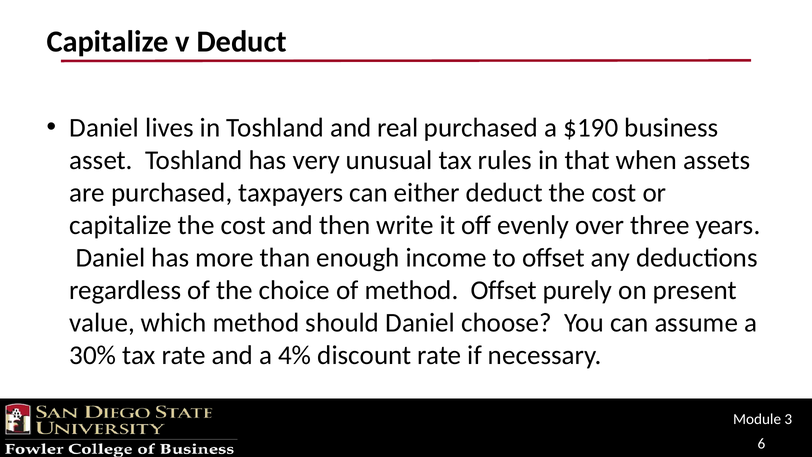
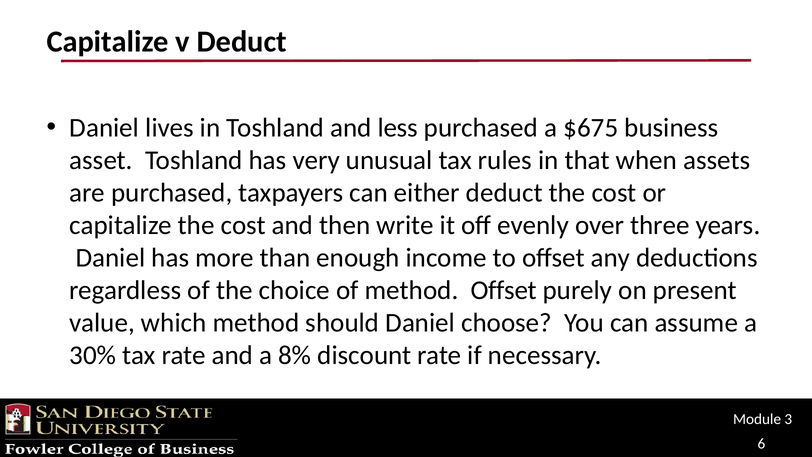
real: real -> less
$190: $190 -> $675
4%: 4% -> 8%
